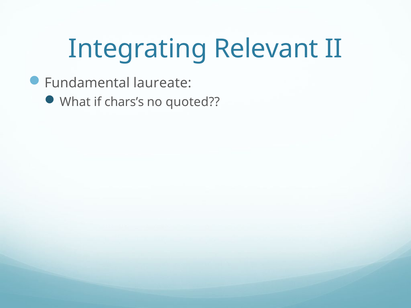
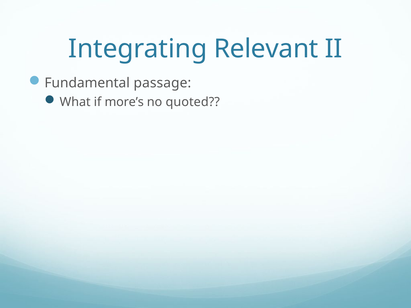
laureate: laureate -> passage
chars’s: chars’s -> more’s
